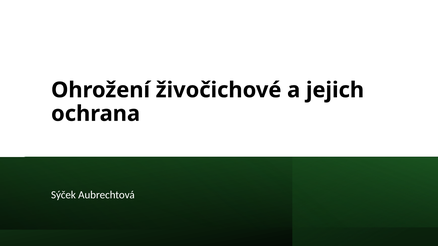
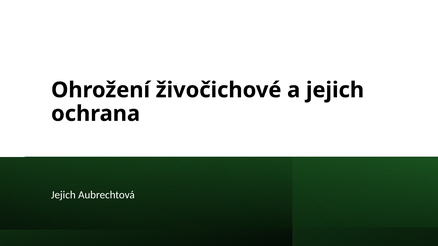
Sýček at (63, 195): Sýček -> Jejich
